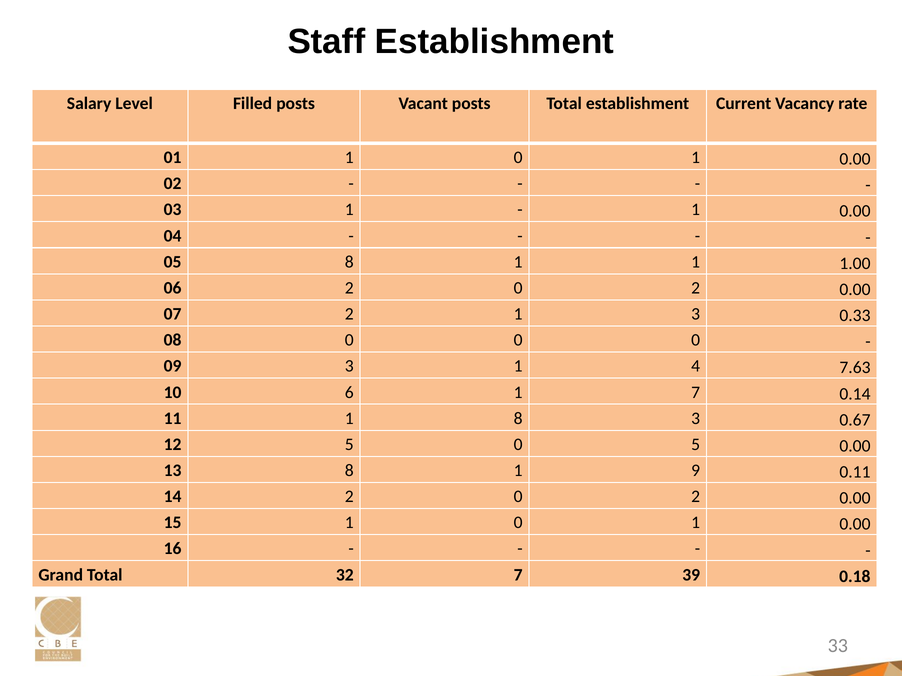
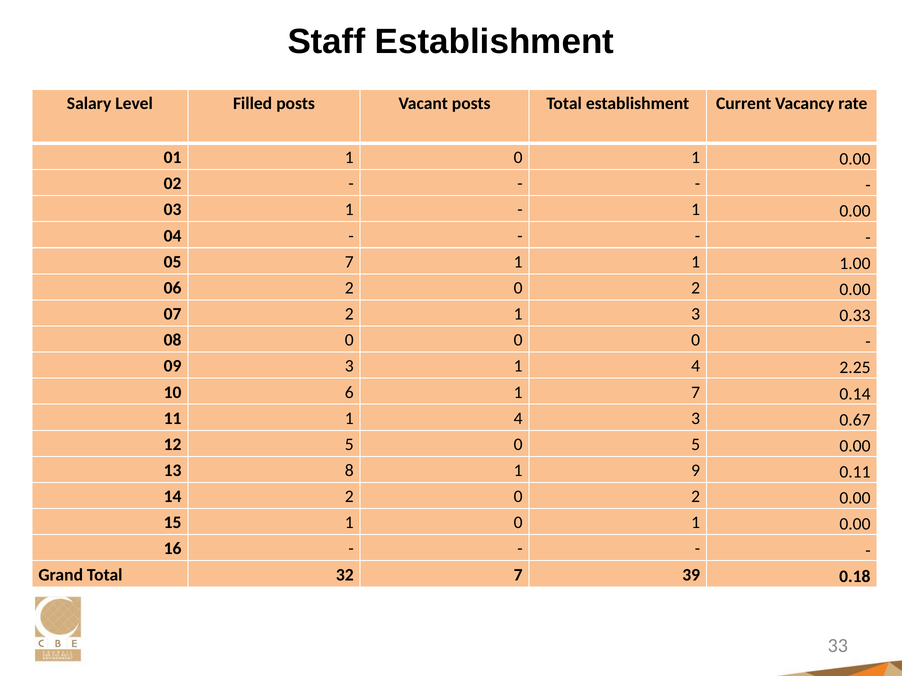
05 8: 8 -> 7
7.63: 7.63 -> 2.25
11 1 8: 8 -> 4
